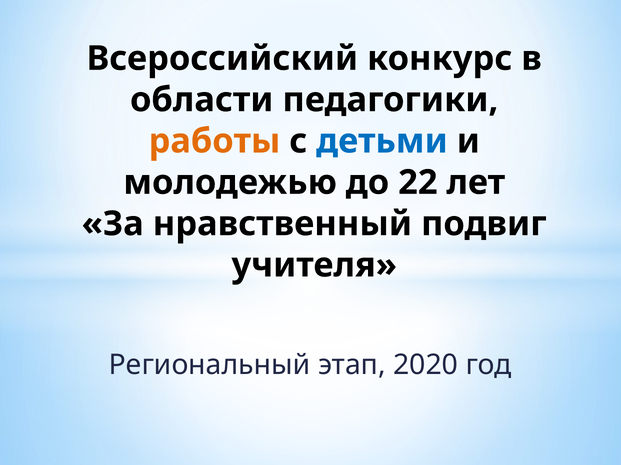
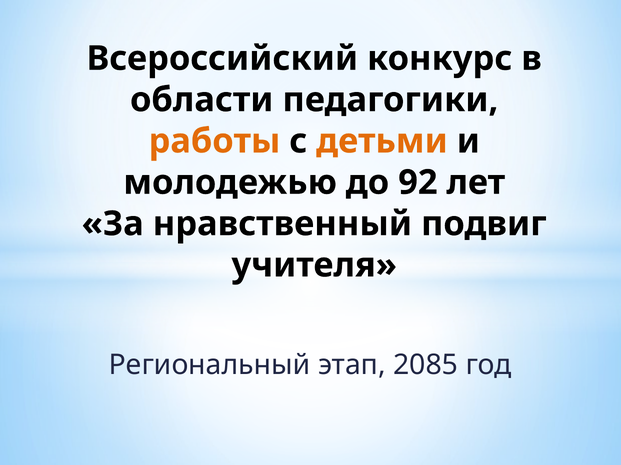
детьми colour: blue -> orange
22: 22 -> 92
2020: 2020 -> 2085
